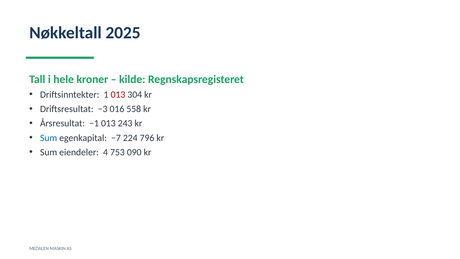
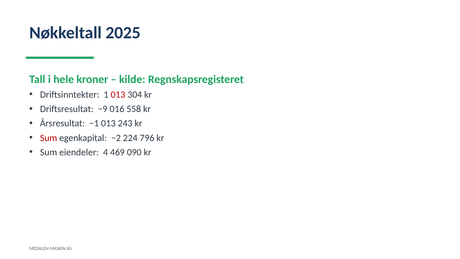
−3: −3 -> −9
Sum at (49, 138) colour: blue -> red
−7: −7 -> −2
753: 753 -> 469
